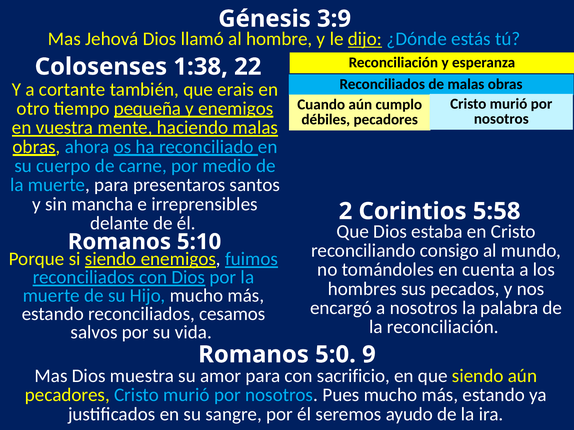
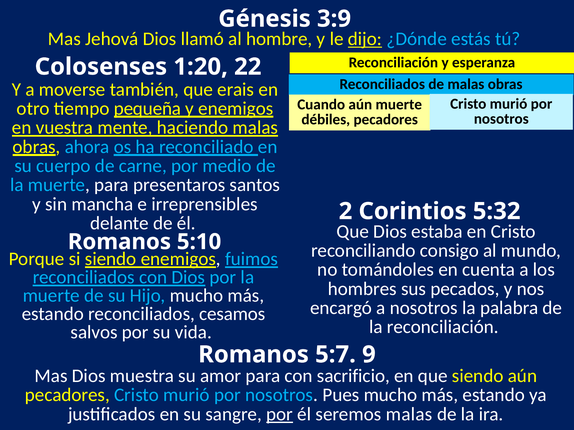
1:38: 1:38 -> 1:20
cortante: cortante -> moverse
aún cumplo: cumplo -> muerte
5:58: 5:58 -> 5:32
5:0: 5:0 -> 5:7
por at (280, 415) underline: none -> present
seremos ayudo: ayudo -> malas
